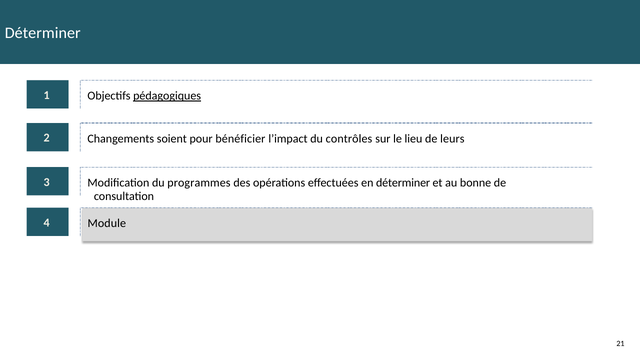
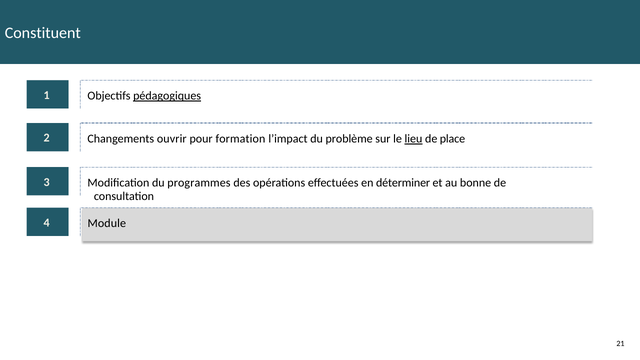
Déterminer at (43, 33): Déterminer -> Constituent
soient: soient -> ouvrir
bénéficier: bénéficier -> formation
contrôles: contrôles -> problème
lieu underline: none -> present
leurs: leurs -> place
